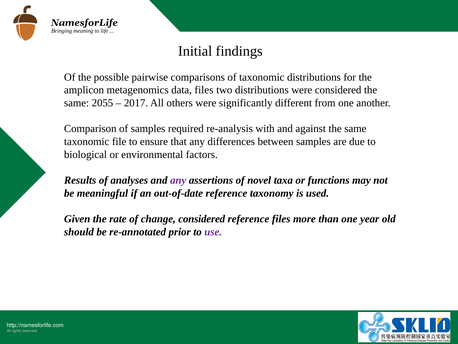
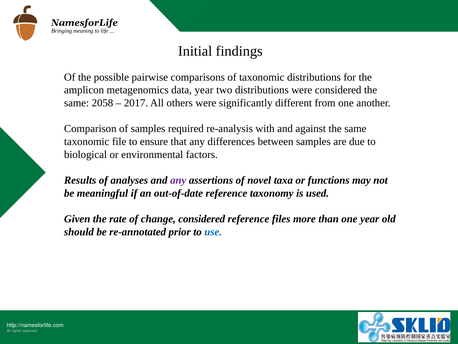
data files: files -> year
2055: 2055 -> 2058
use colour: purple -> blue
